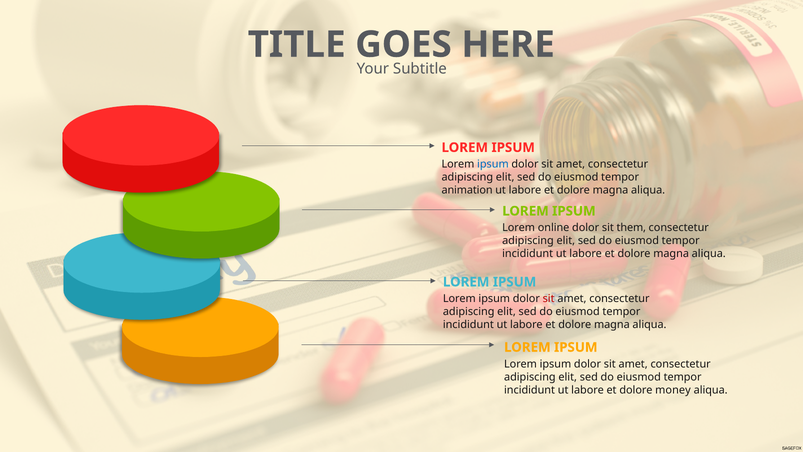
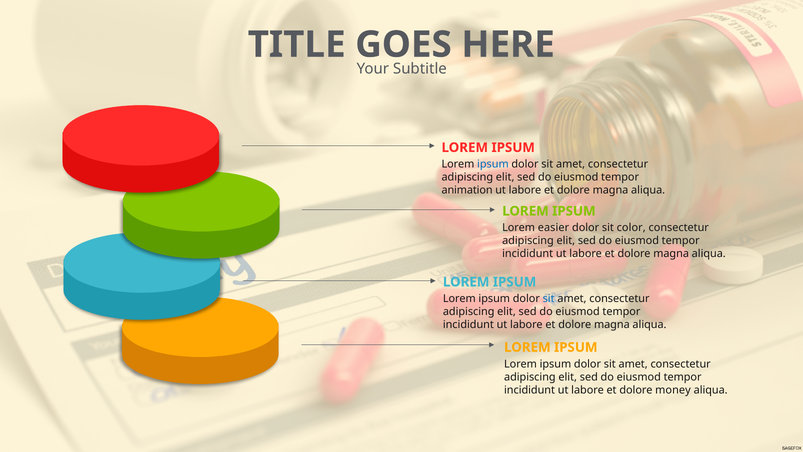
online: online -> easier
them: them -> color
sit at (549, 298) colour: red -> blue
